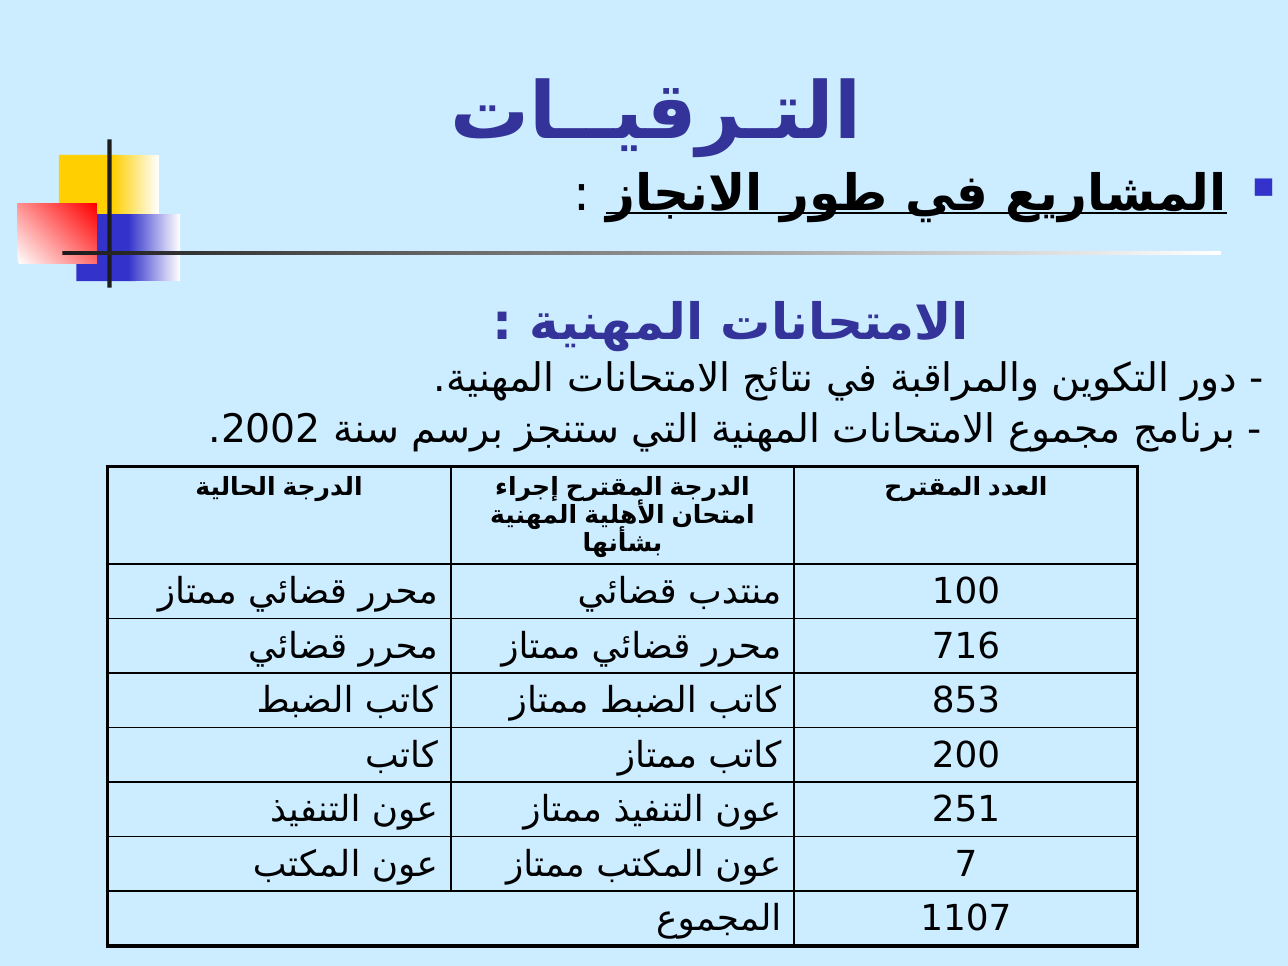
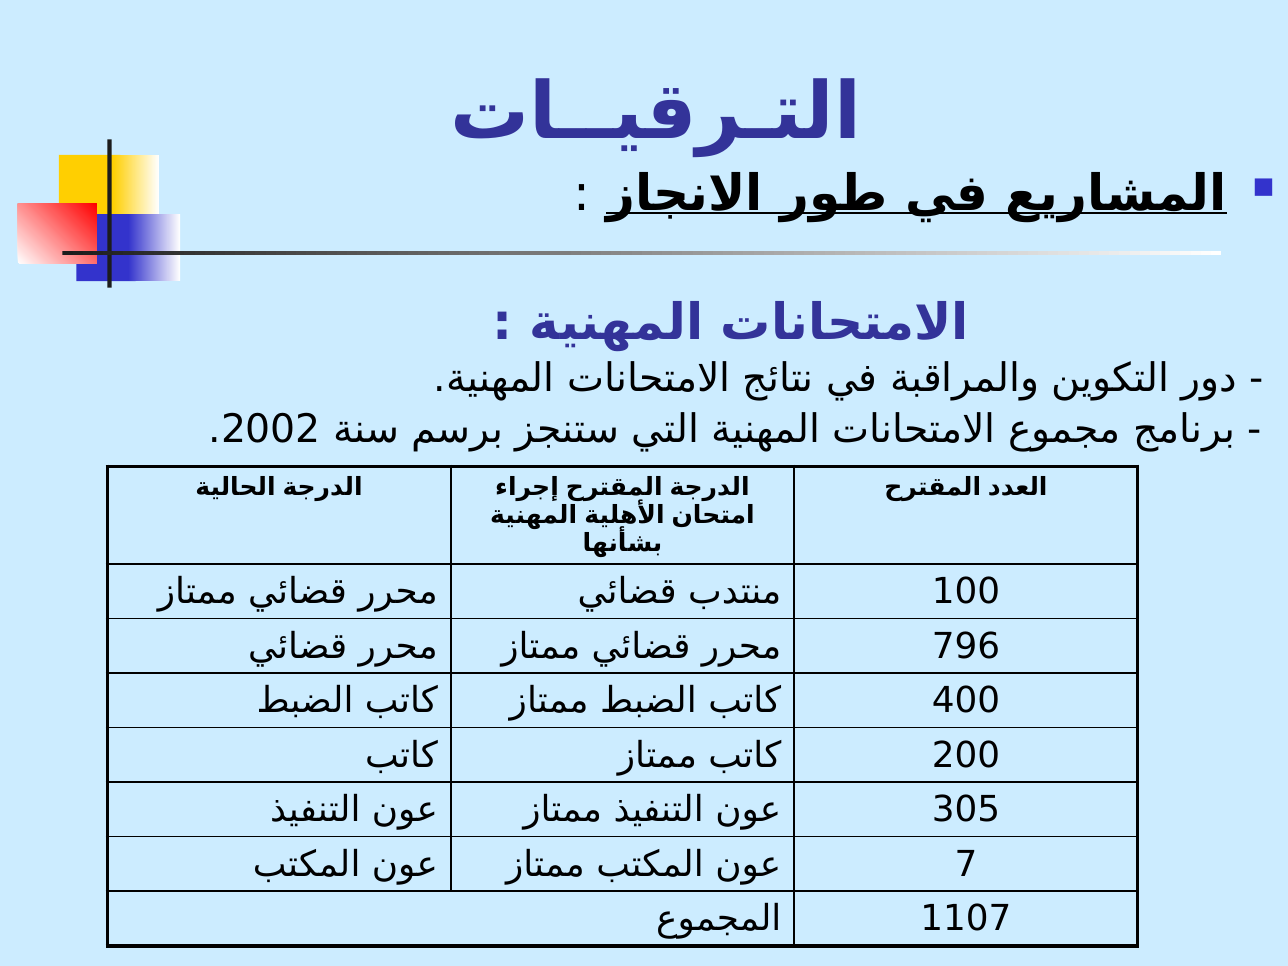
716: 716 -> 796
853: 853 -> 400
251: 251 -> 305
